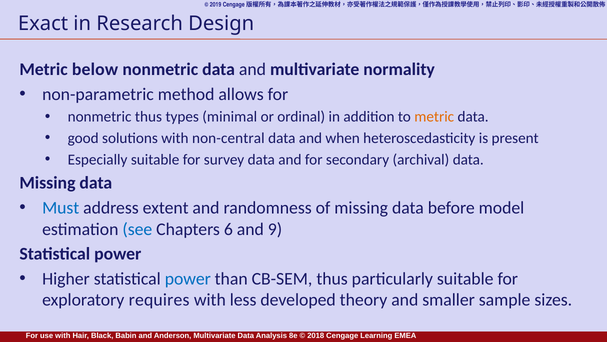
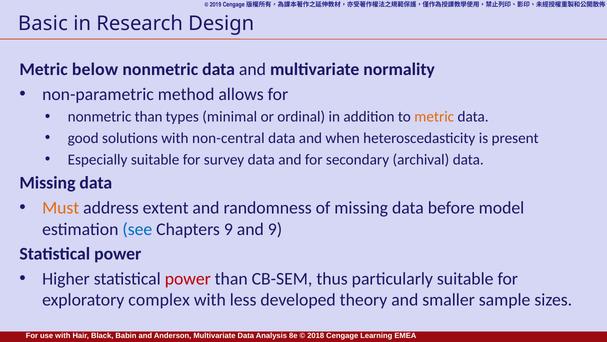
Exact: Exact -> Basic
nonmetric thus: thus -> than
Must colour: blue -> orange
Chapters 6: 6 -> 9
power at (188, 278) colour: blue -> red
requires: requires -> complex
